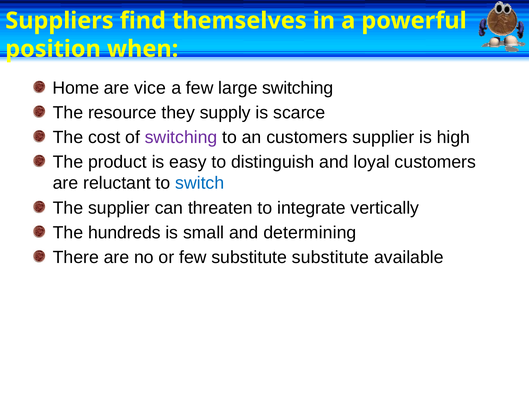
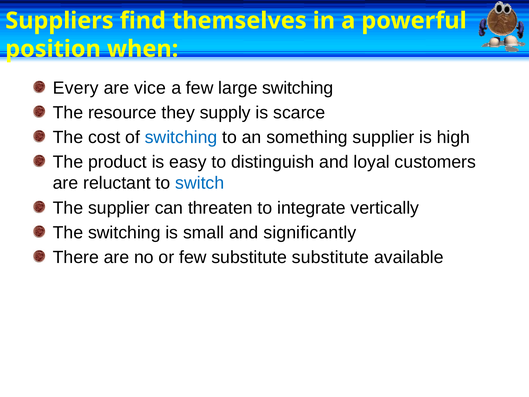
Home: Home -> Every
switching at (181, 137) colour: purple -> blue
an customers: customers -> something
The hundreds: hundreds -> switching
determining: determining -> significantly
